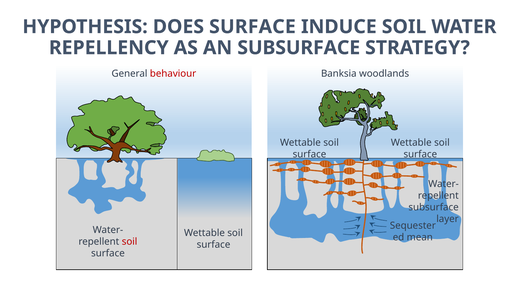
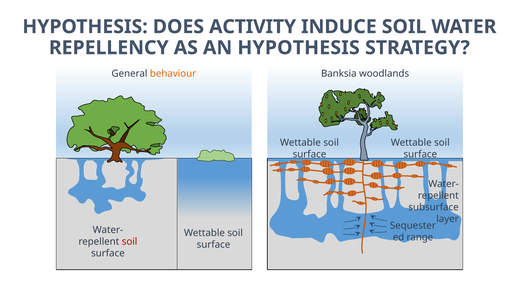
DOES SURFACE: SURFACE -> ACTIVITY
AN SUBSURFACE: SUBSURFACE -> HYPOTHESIS
behaviour colour: red -> orange
mean: mean -> range
